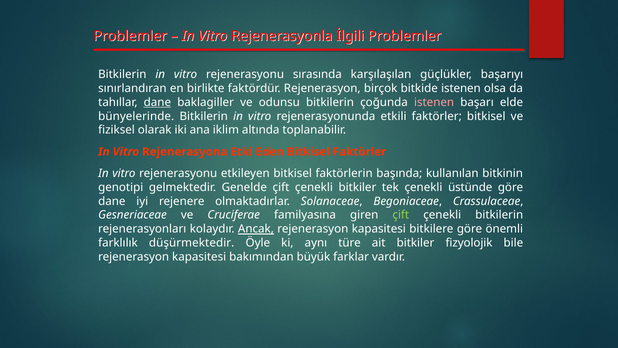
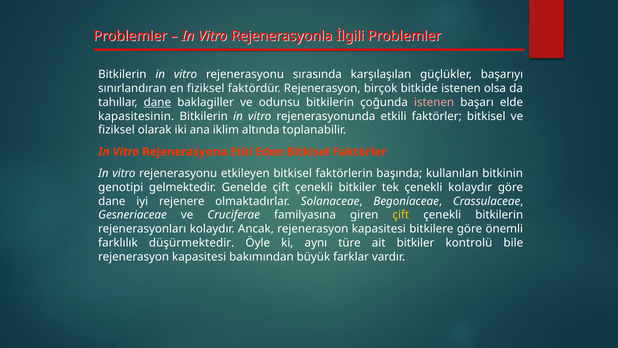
en birlikte: birlikte -> fiziksel
bünyelerinde: bünyelerinde -> kapasitesinin
çenekli üstünde: üstünde -> kolaydır
çift at (401, 215) colour: light green -> yellow
Ancak underline: present -> none
fizyolojik: fizyolojik -> kontrolü
